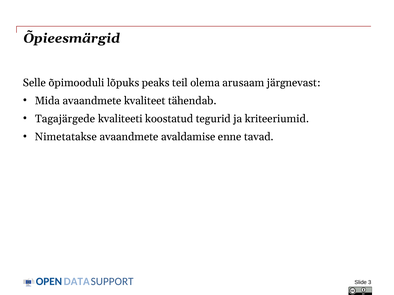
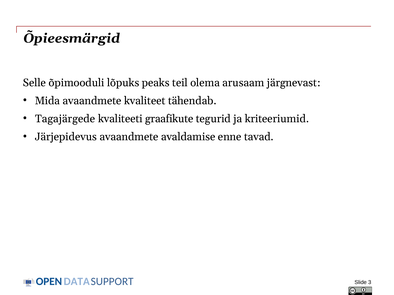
koostatud: koostatud -> graafikute
Nimetatakse: Nimetatakse -> Järjepidevus
